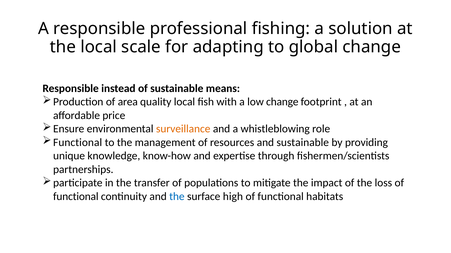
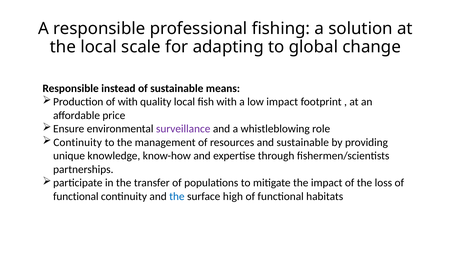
of area: area -> with
low change: change -> impact
surveillance colour: orange -> purple
Functional at (78, 143): Functional -> Continuity
